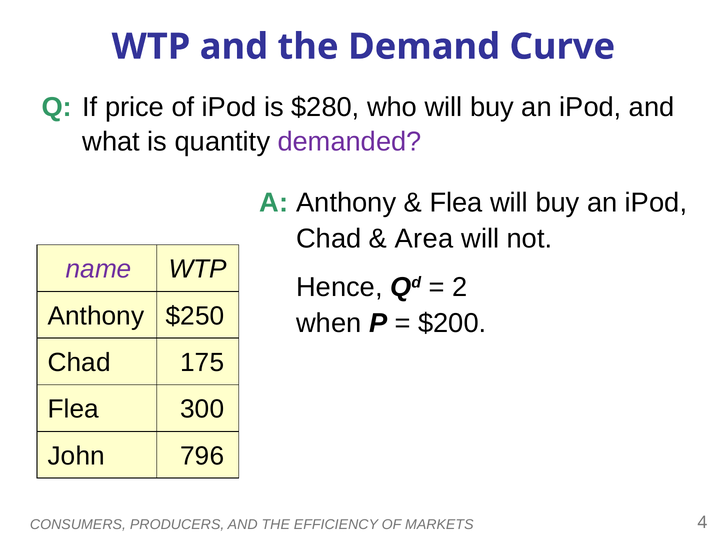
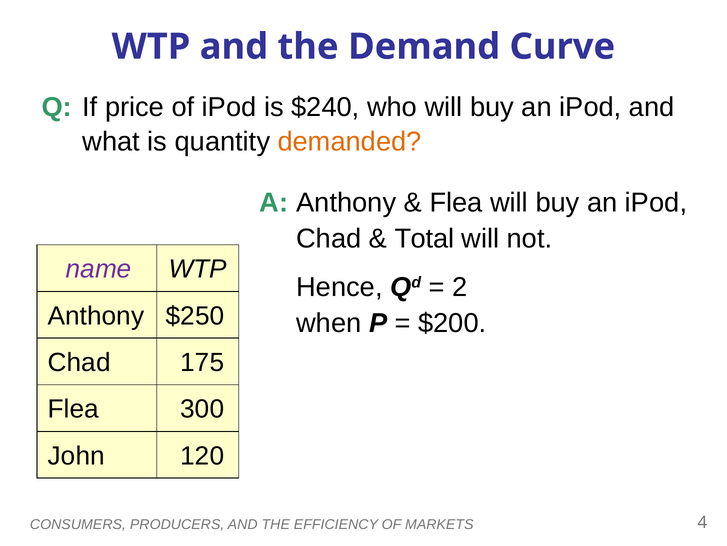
$280: $280 -> $240
demanded colour: purple -> orange
Area: Area -> Total
796: 796 -> 120
